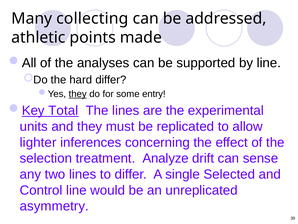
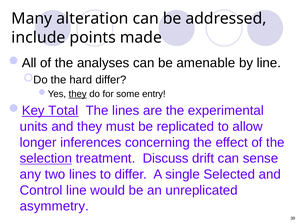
collecting: collecting -> alteration
athletic: athletic -> include
supported: supported -> amenable
lighter: lighter -> longer
selection underline: none -> present
Analyze: Analyze -> Discuss
